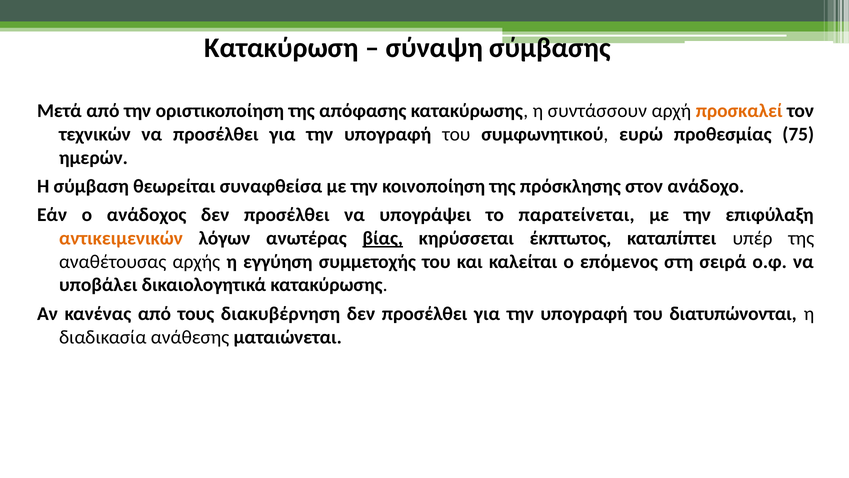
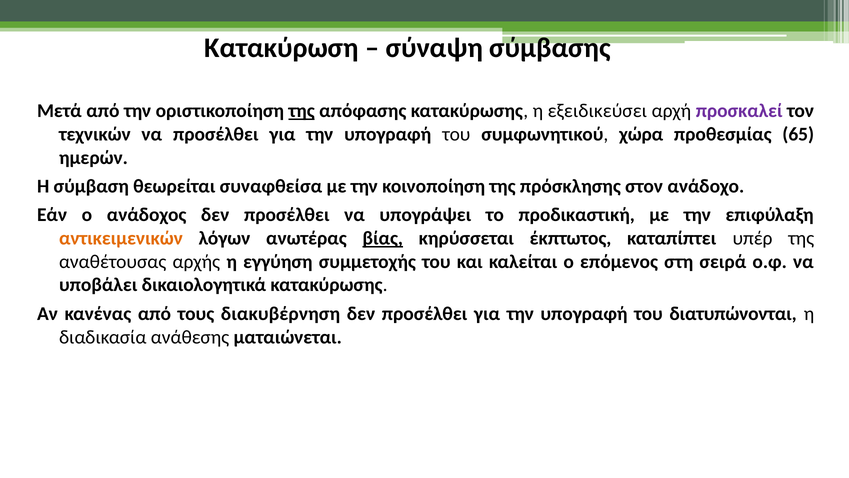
της at (302, 111) underline: none -> present
συντάσσουν: συντάσσουν -> εξειδικεύσει
προσκαλεί colour: orange -> purple
ευρώ: ευρώ -> χώρα
75: 75 -> 65
παρατείνεται: παρατείνεται -> προδικαστική
